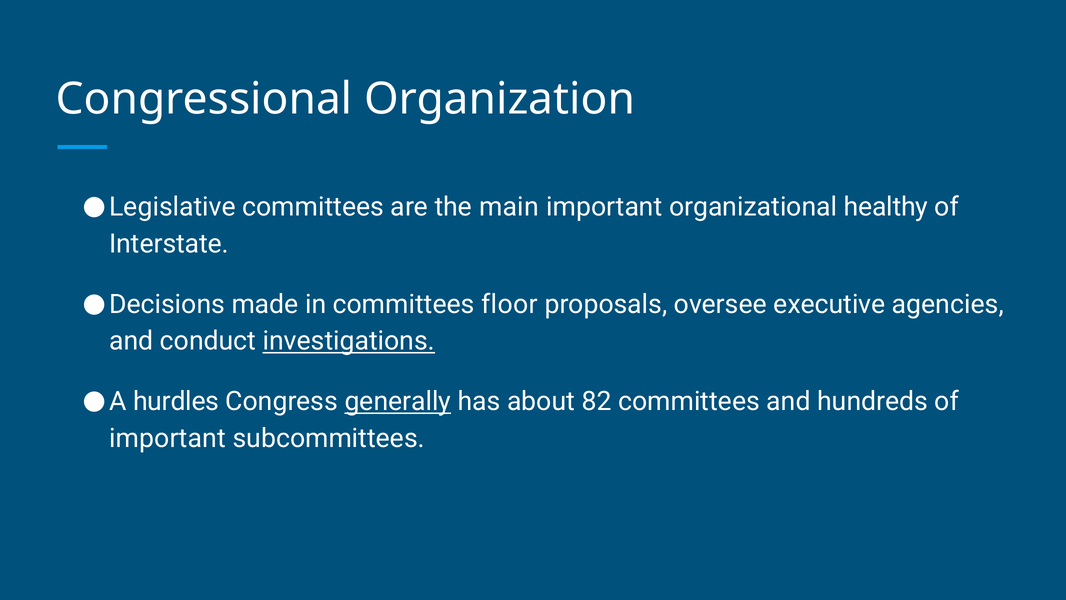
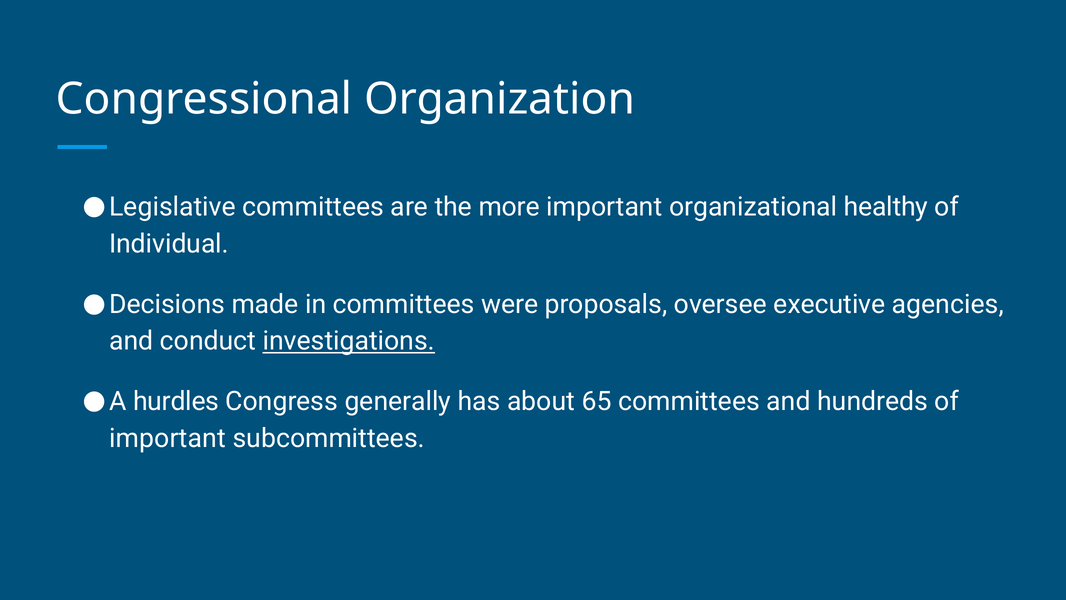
main: main -> more
Interstate: Interstate -> Individual
floor: floor -> were
generally underline: present -> none
82: 82 -> 65
